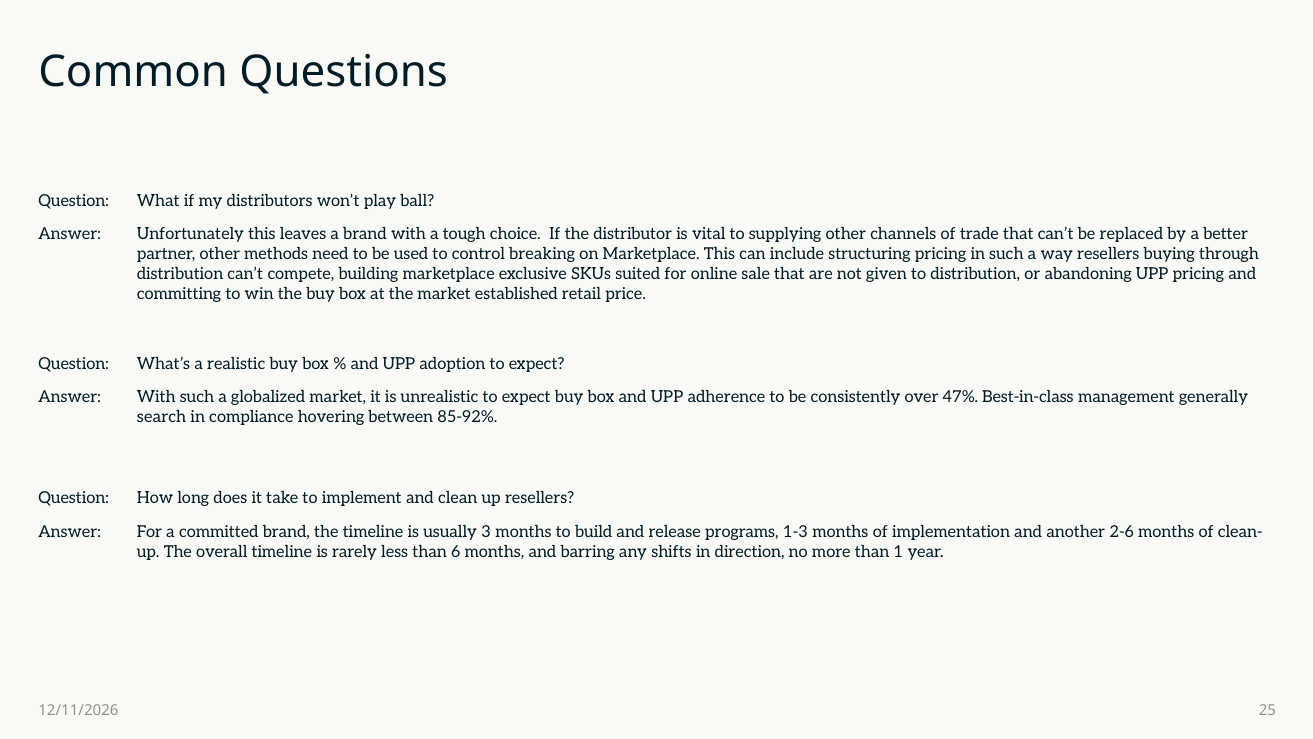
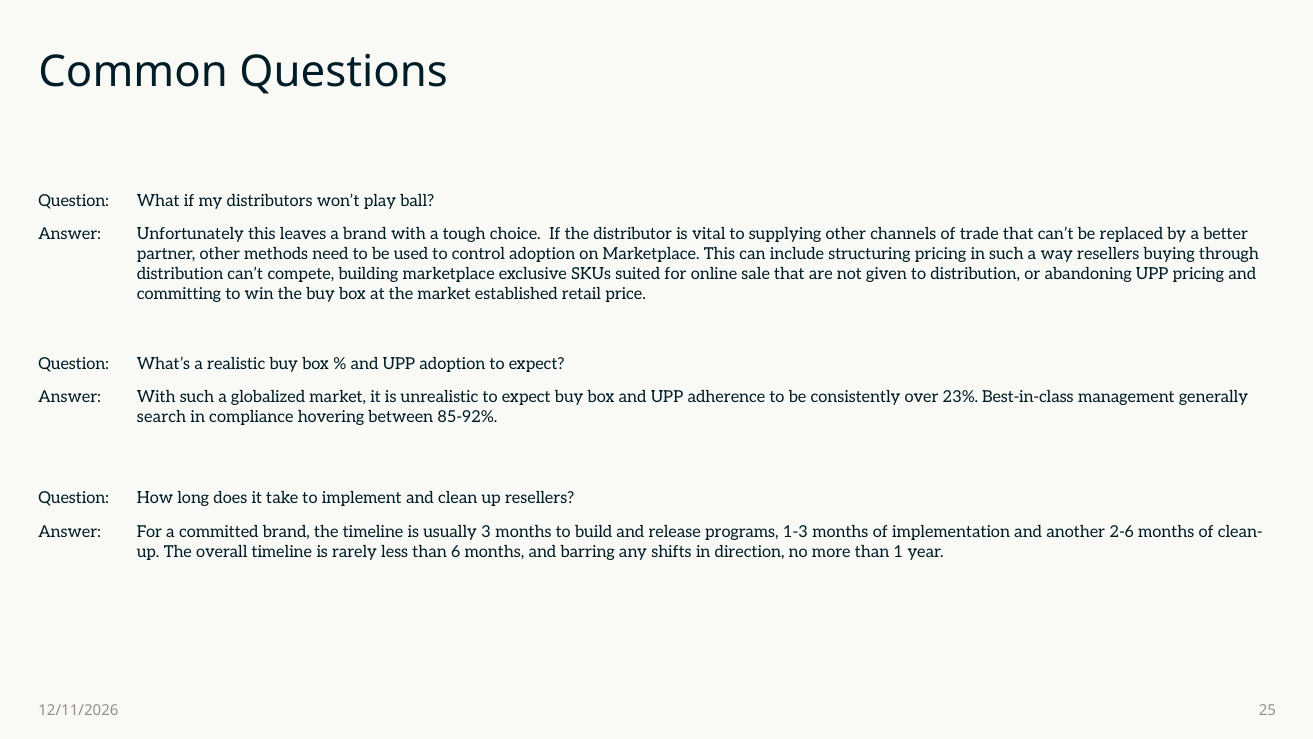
control breaking: breaking -> adoption
47%: 47% -> 23%
